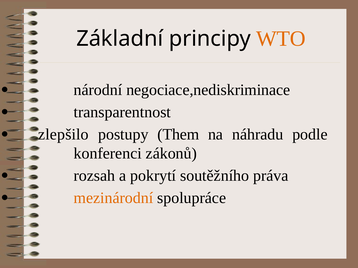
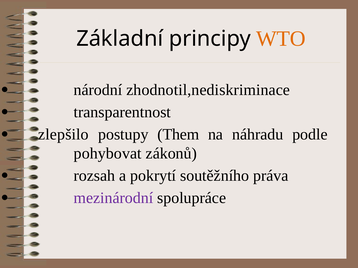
negociace,nediskriminace: negociace,nediskriminace -> zhodnotil,nediskriminace
konferenci: konferenci -> pohybovat
mezinárodní colour: orange -> purple
